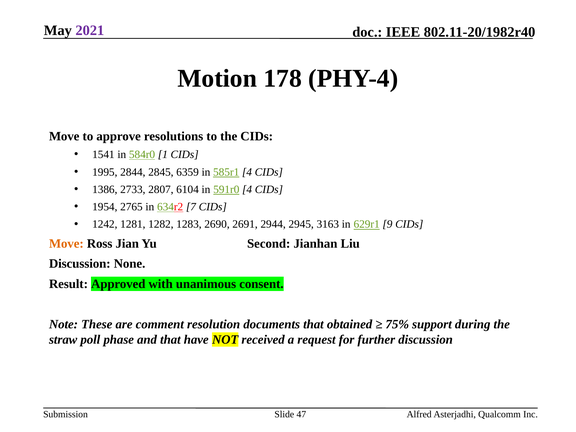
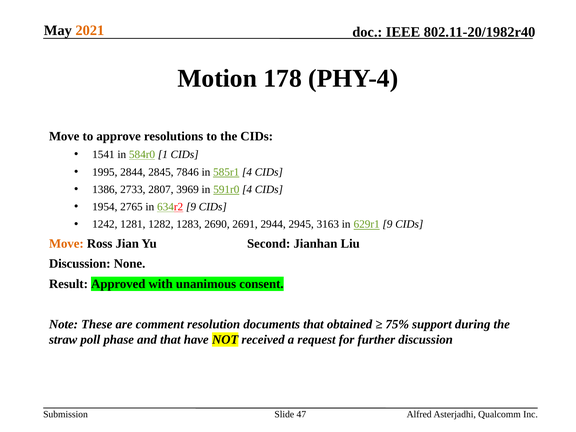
2021 colour: purple -> orange
6359: 6359 -> 7846
6104: 6104 -> 3969
634r2 7: 7 -> 9
